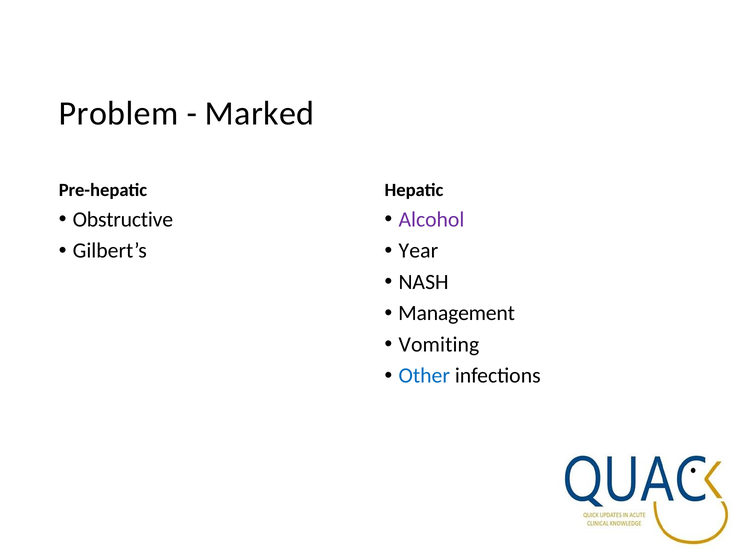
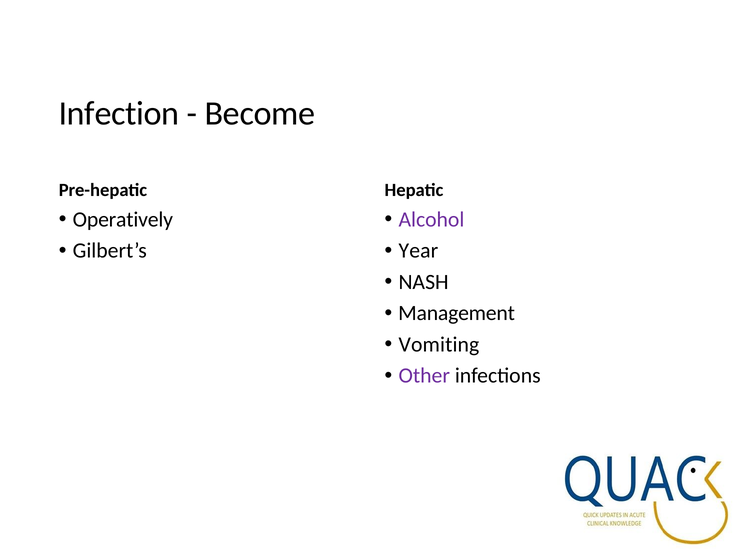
Problem: Problem -> Infection
Marked: Marked -> Become
Obstructive: Obstructive -> Operatively
Other colour: blue -> purple
